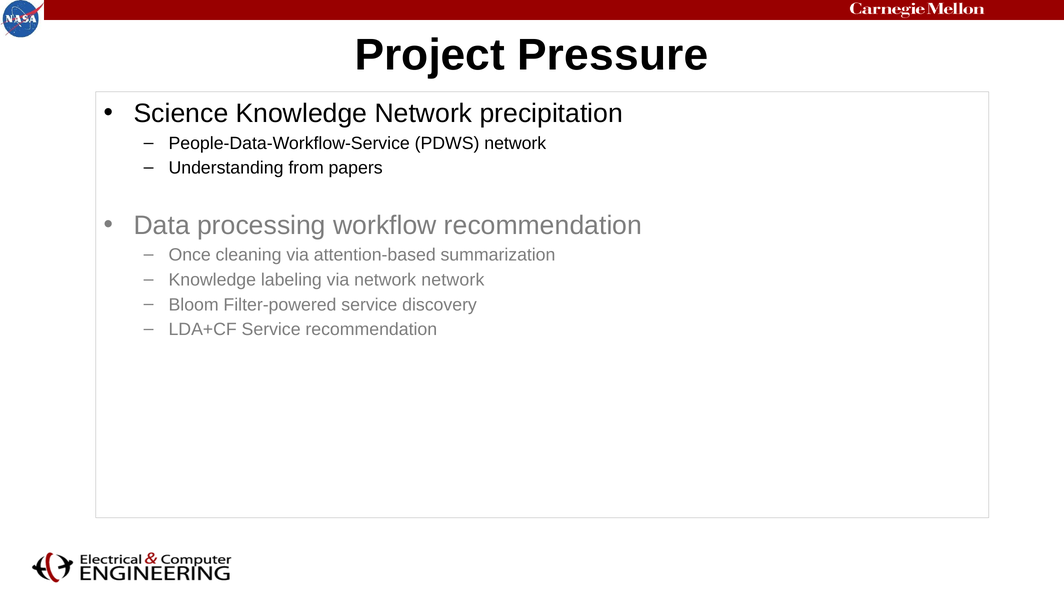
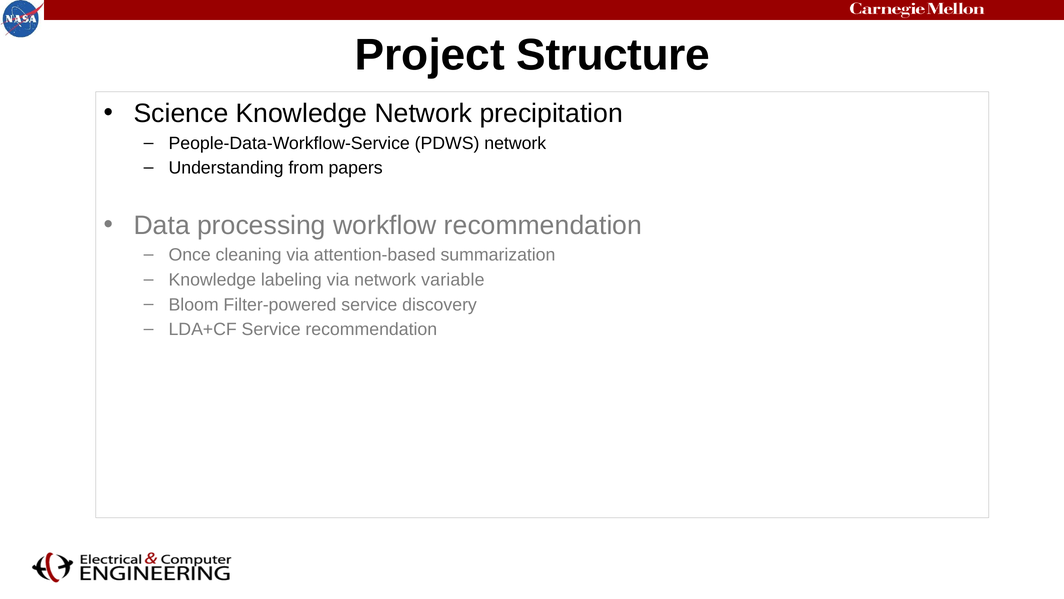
Pressure: Pressure -> Structure
network network: network -> variable
